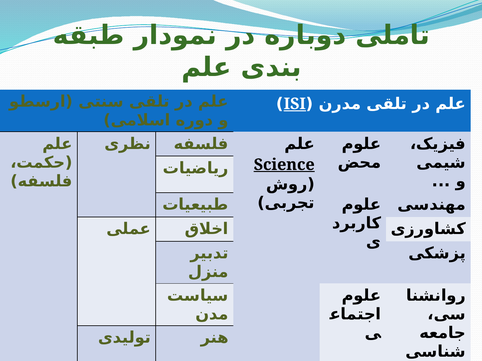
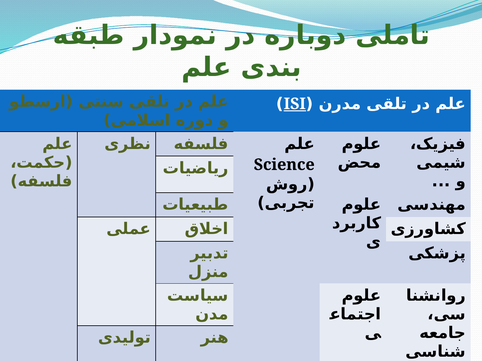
Science underline: present -> none
